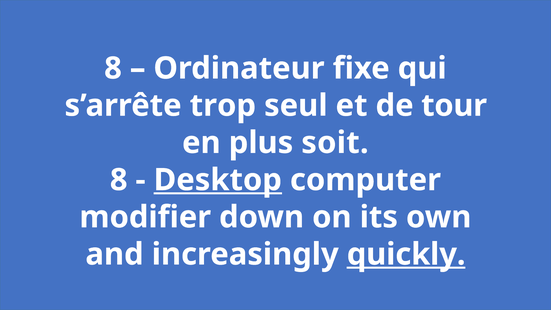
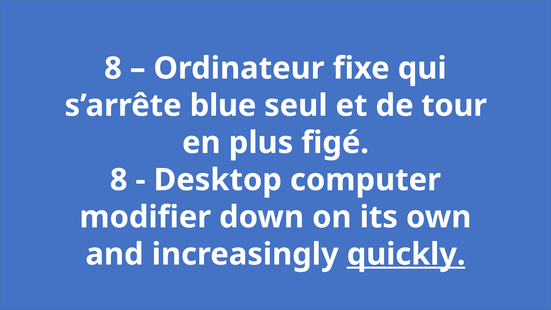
trop: trop -> blue
soit: soit -> figé
Desktop underline: present -> none
